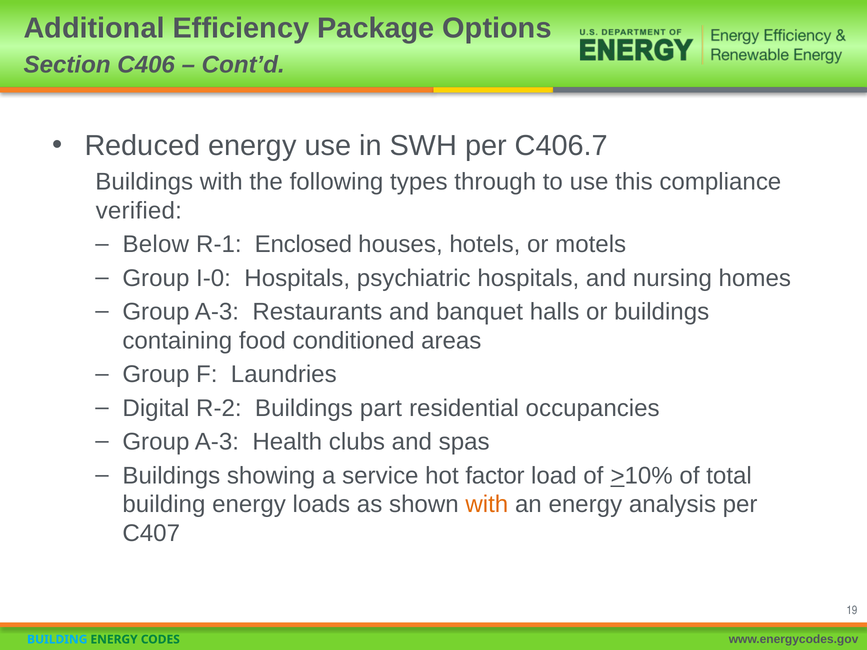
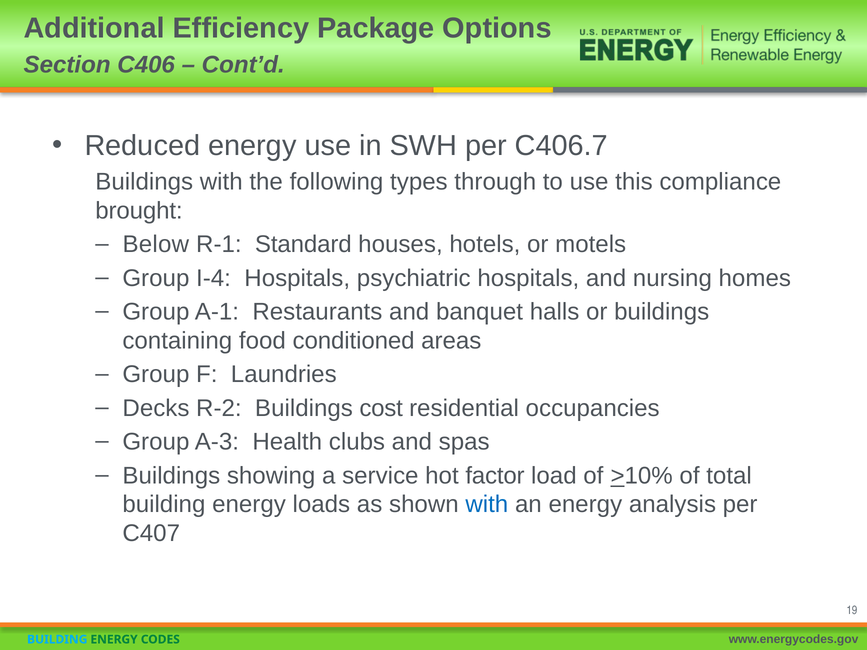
verified: verified -> brought
Enclosed: Enclosed -> Standard
I-0: I-0 -> I-4
A-3 at (217, 312): A-3 -> A-1
Digital: Digital -> Decks
part: part -> cost
with at (487, 505) colour: orange -> blue
